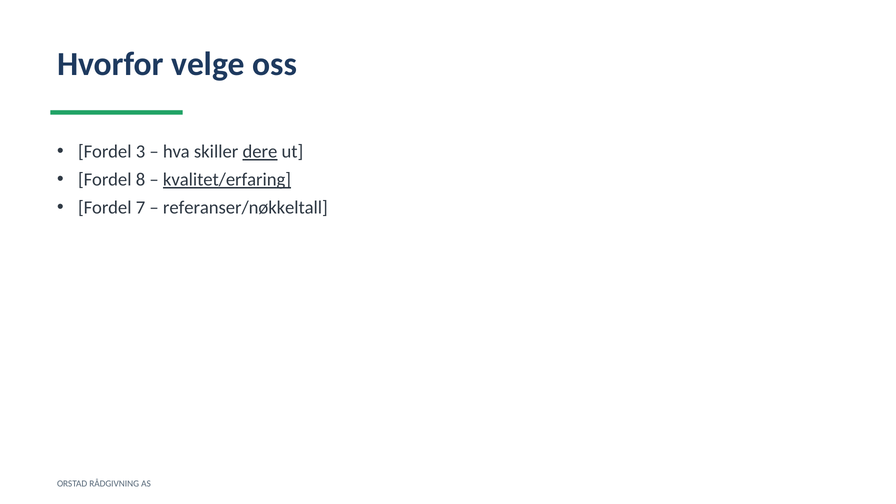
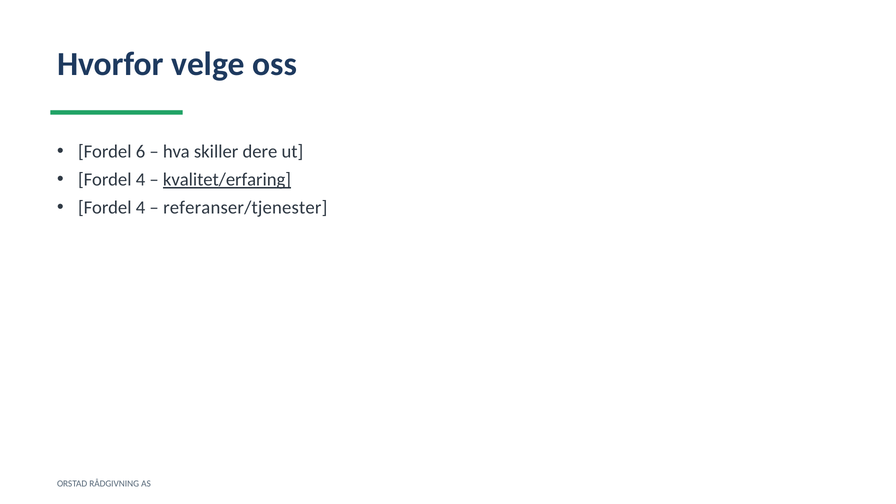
3: 3 -> 6
dere underline: present -> none
8 at (141, 180): 8 -> 4
7 at (141, 208): 7 -> 4
referanser/nøkkeltall: referanser/nøkkeltall -> referanser/tjenester
